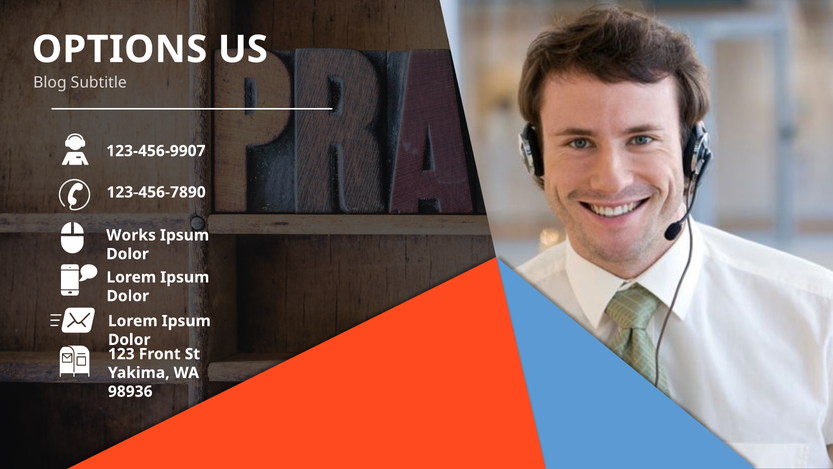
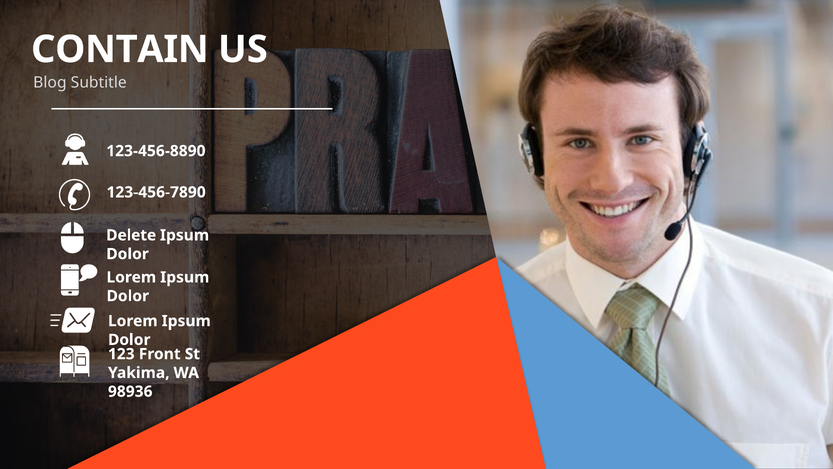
OPTIONS: OPTIONS -> CONTAIN
123-456-9907: 123-456-9907 -> 123-456-8890
Works: Works -> Delete
